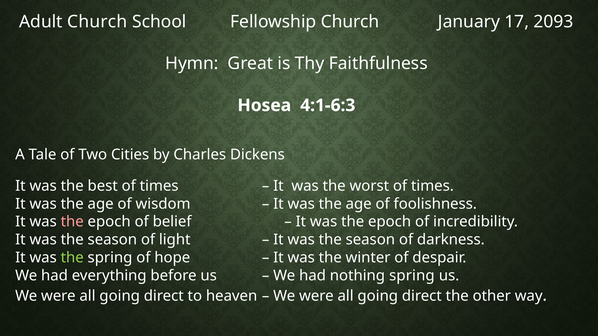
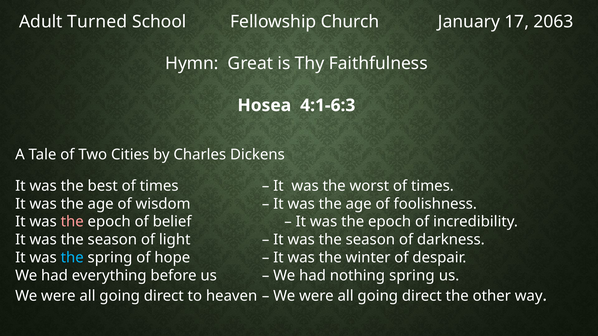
Adult Church: Church -> Turned
2093: 2093 -> 2063
the at (72, 258) colour: light green -> light blue
